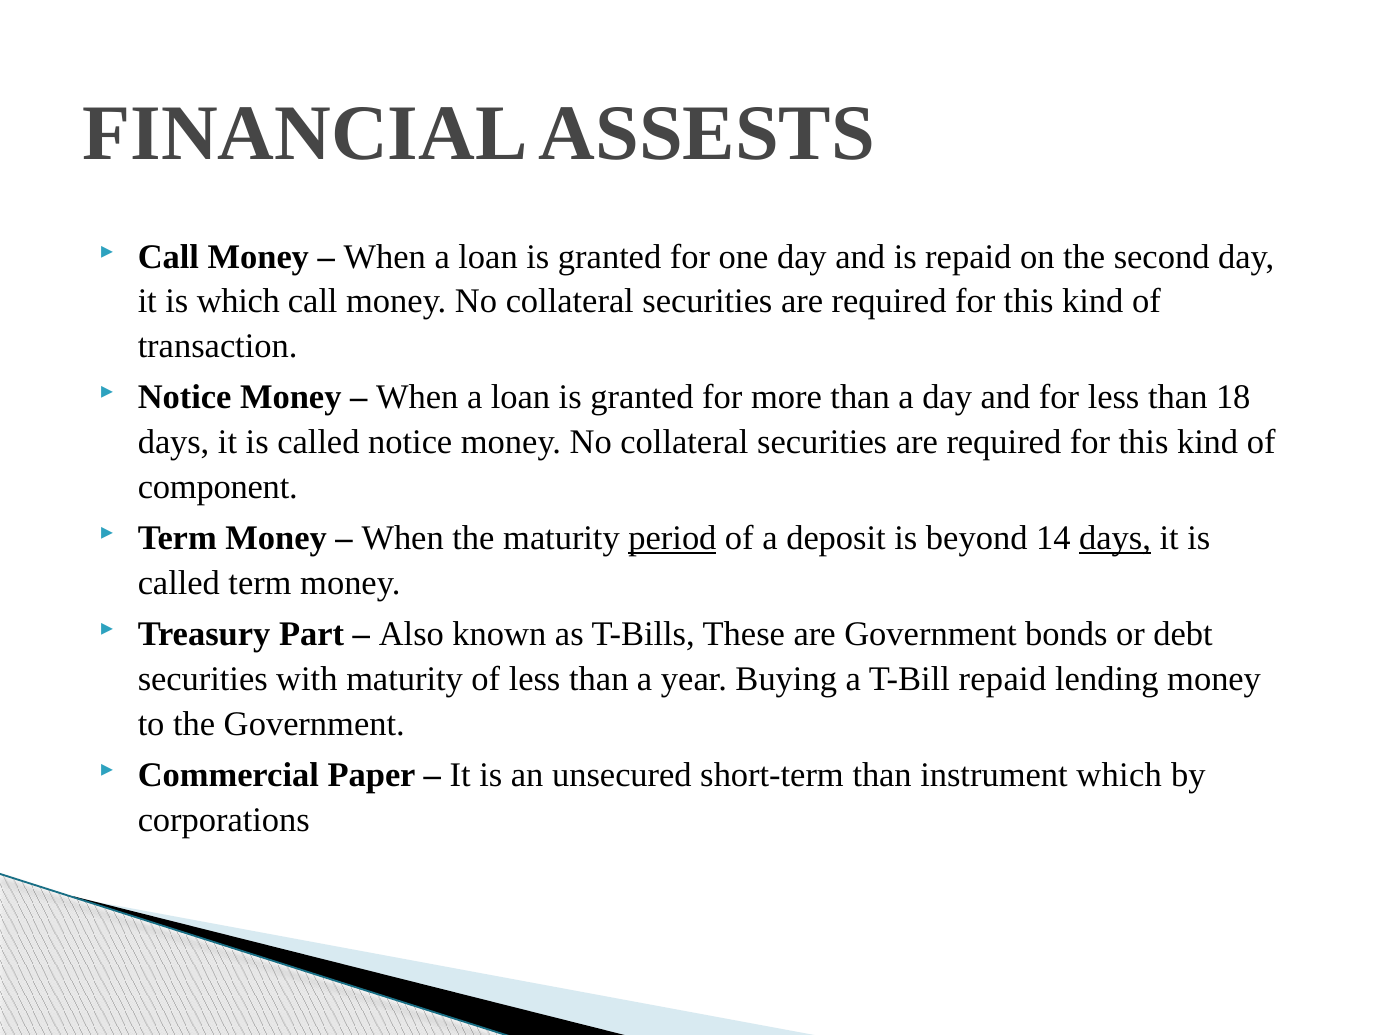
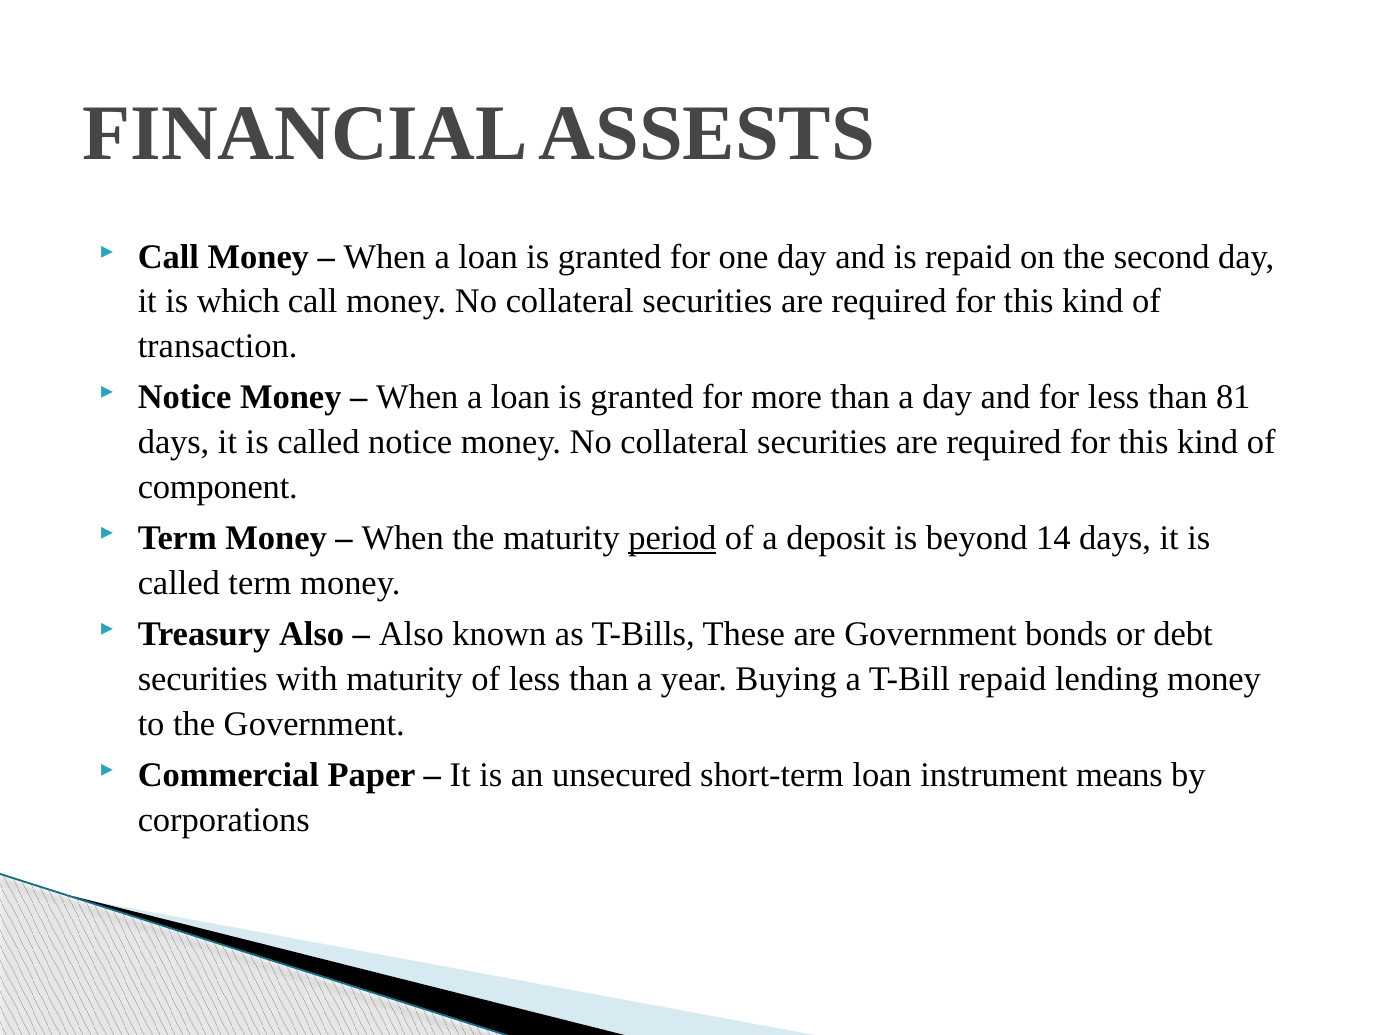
18: 18 -> 81
days at (1115, 538) underline: present -> none
Treasury Part: Part -> Also
short-term than: than -> loan
instrument which: which -> means
